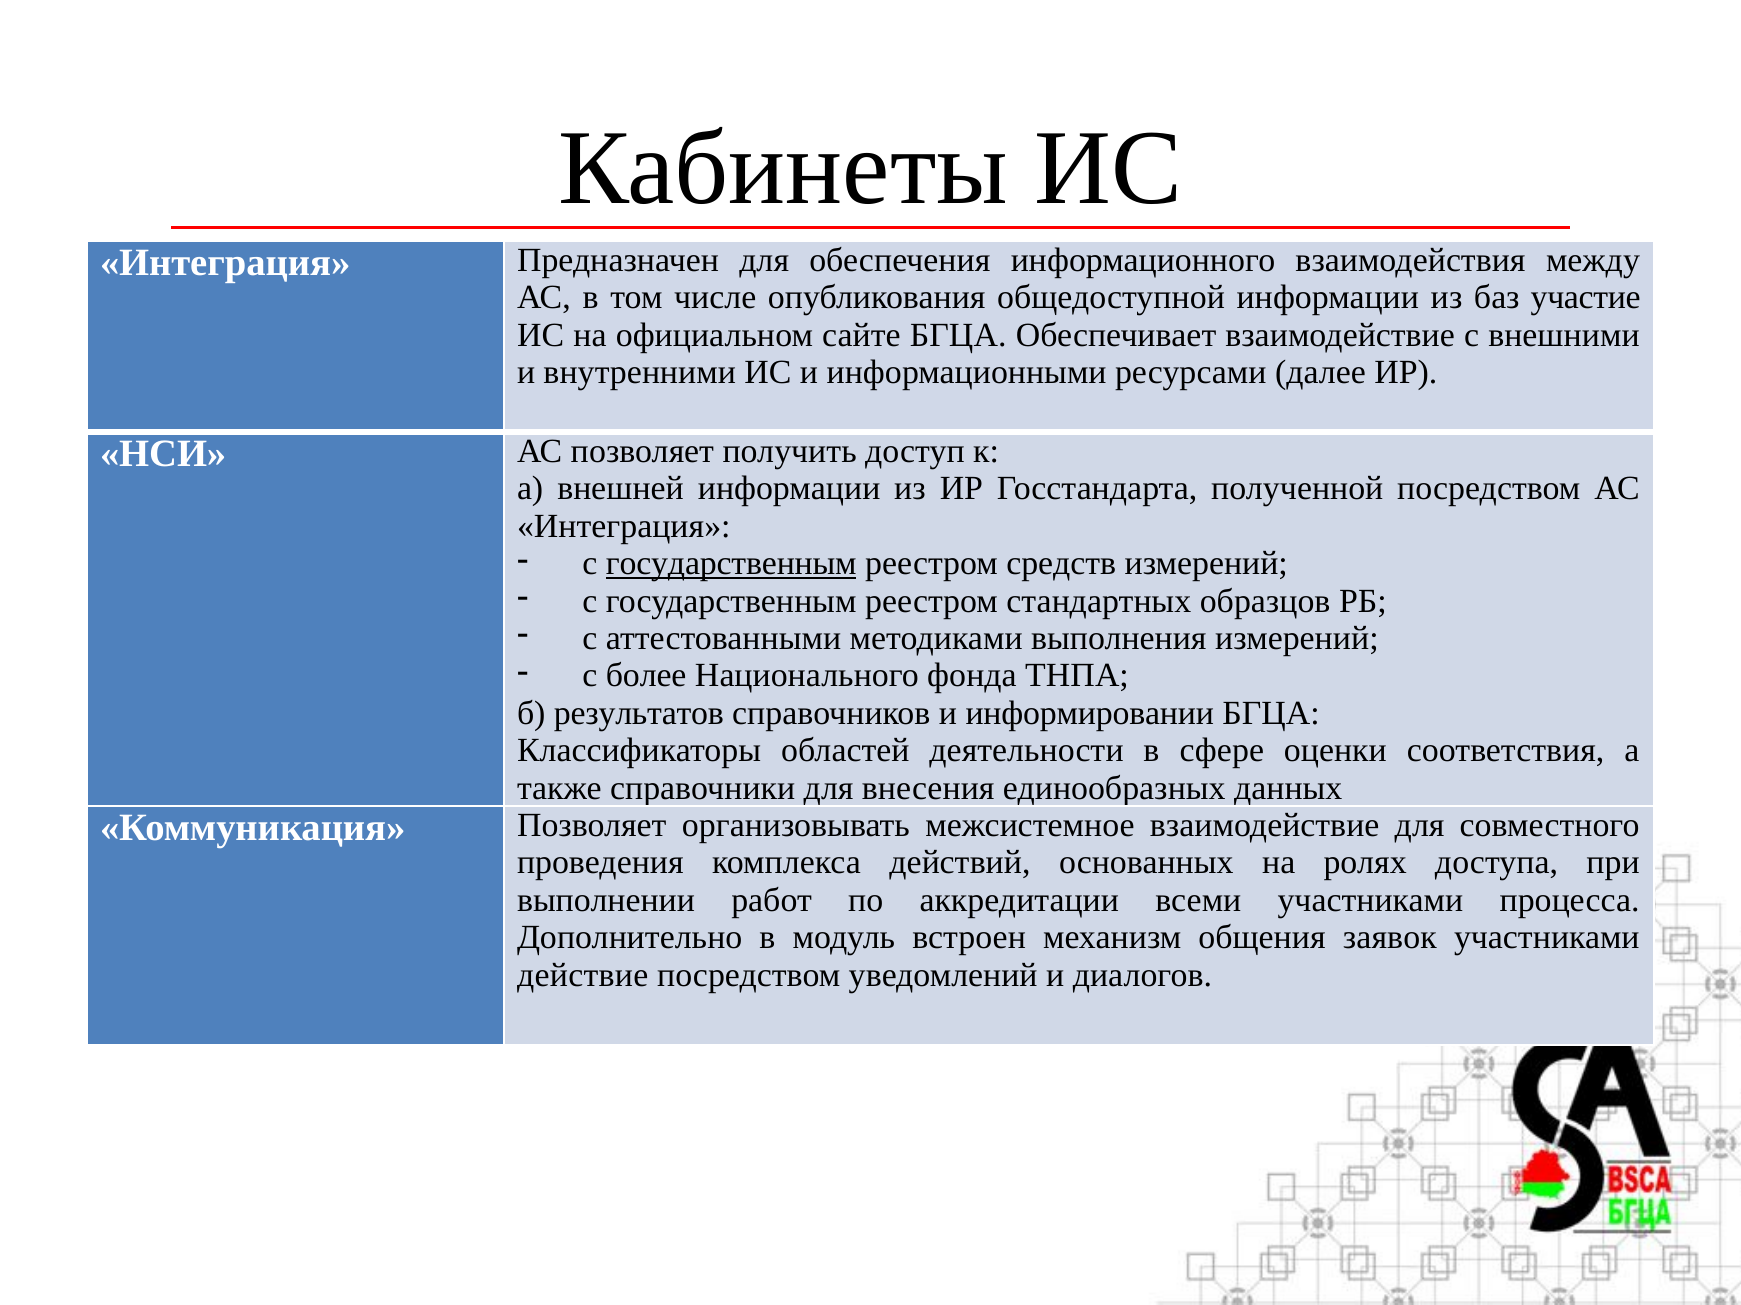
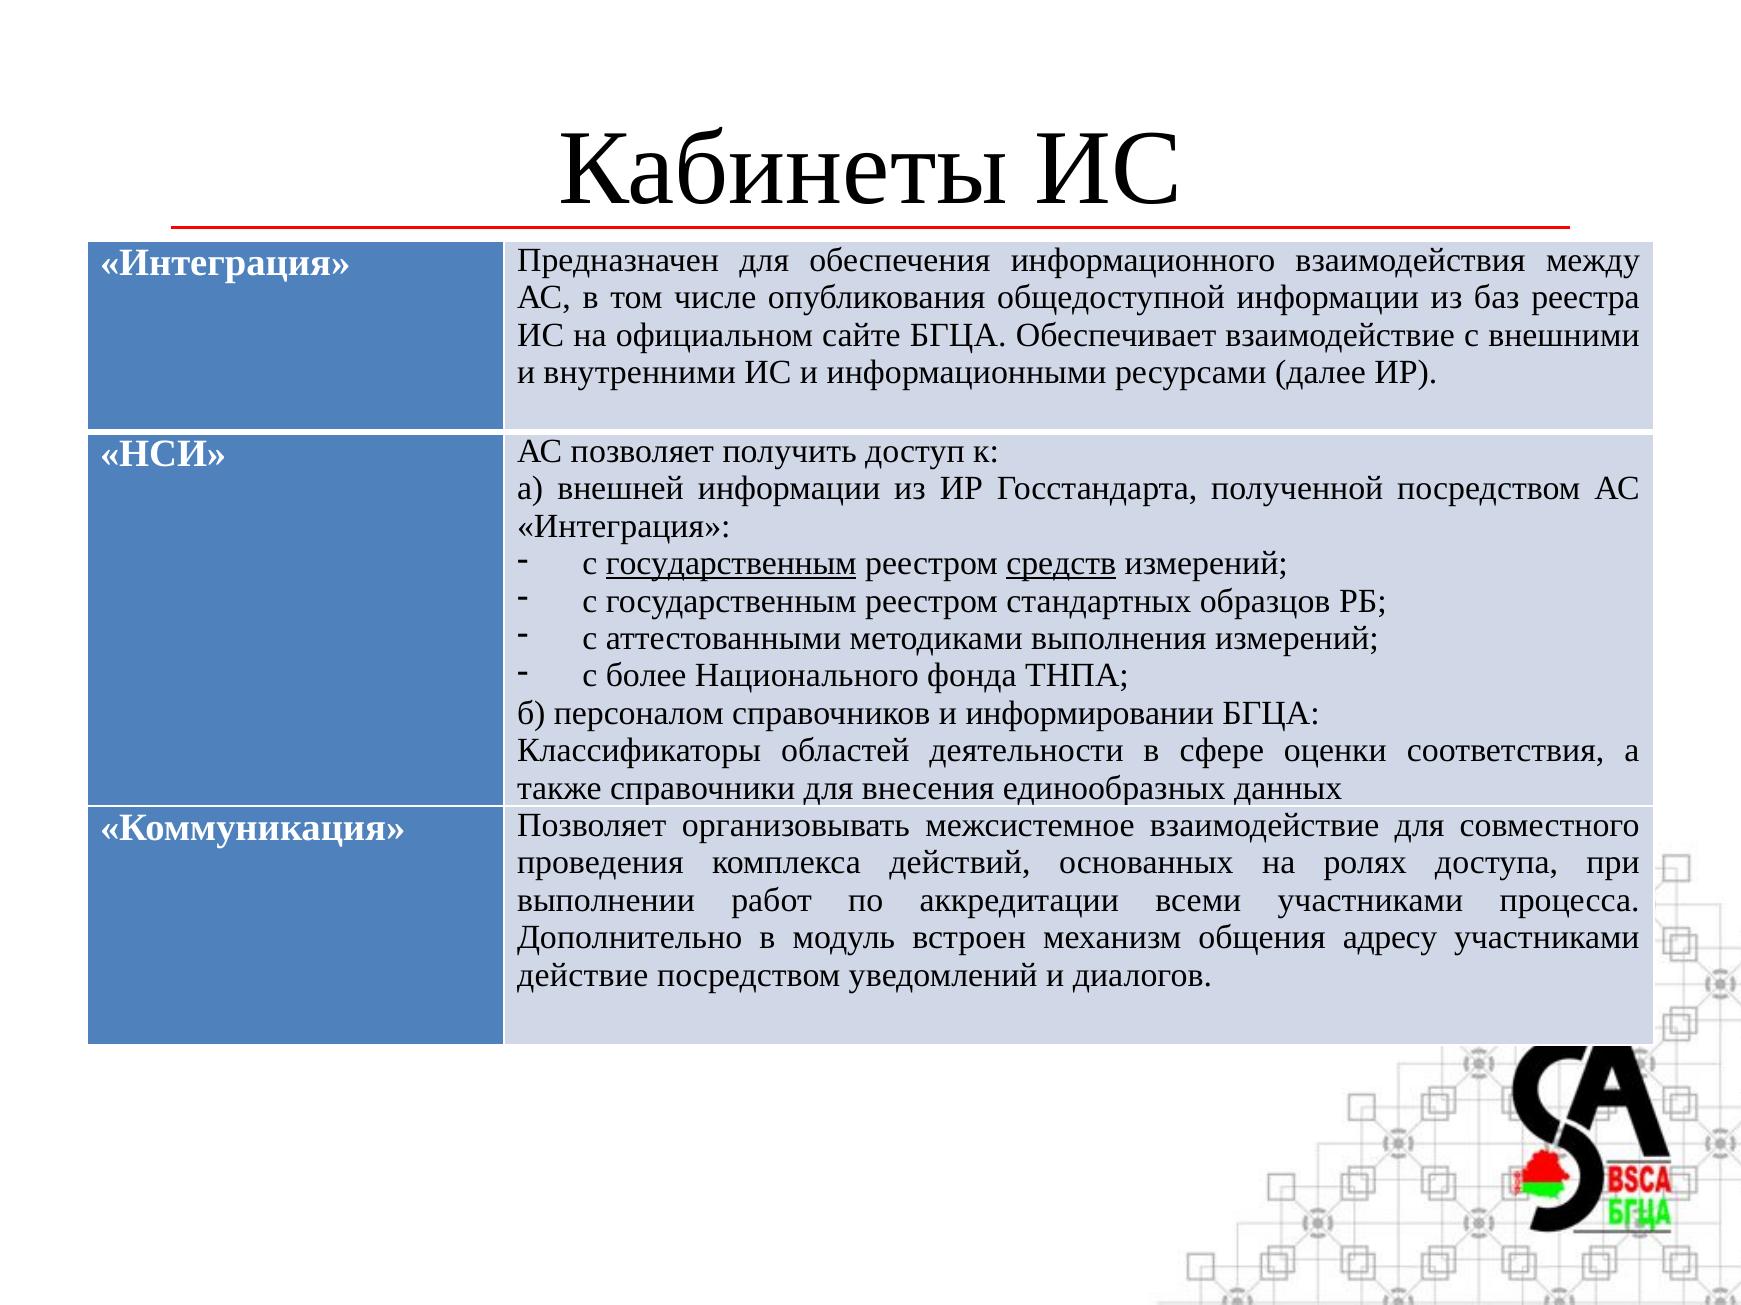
участие: участие -> реестра
средств underline: none -> present
результатов: результатов -> персоналом
заявок: заявок -> адресу
